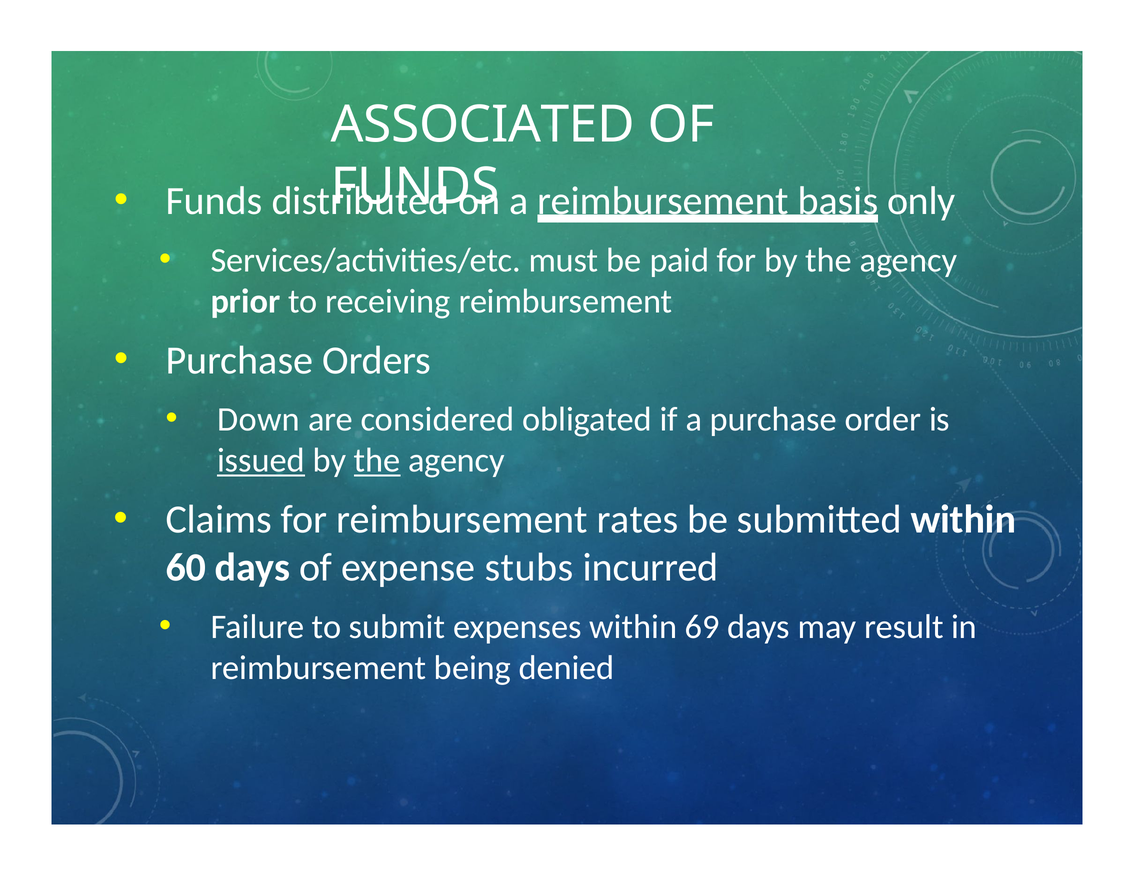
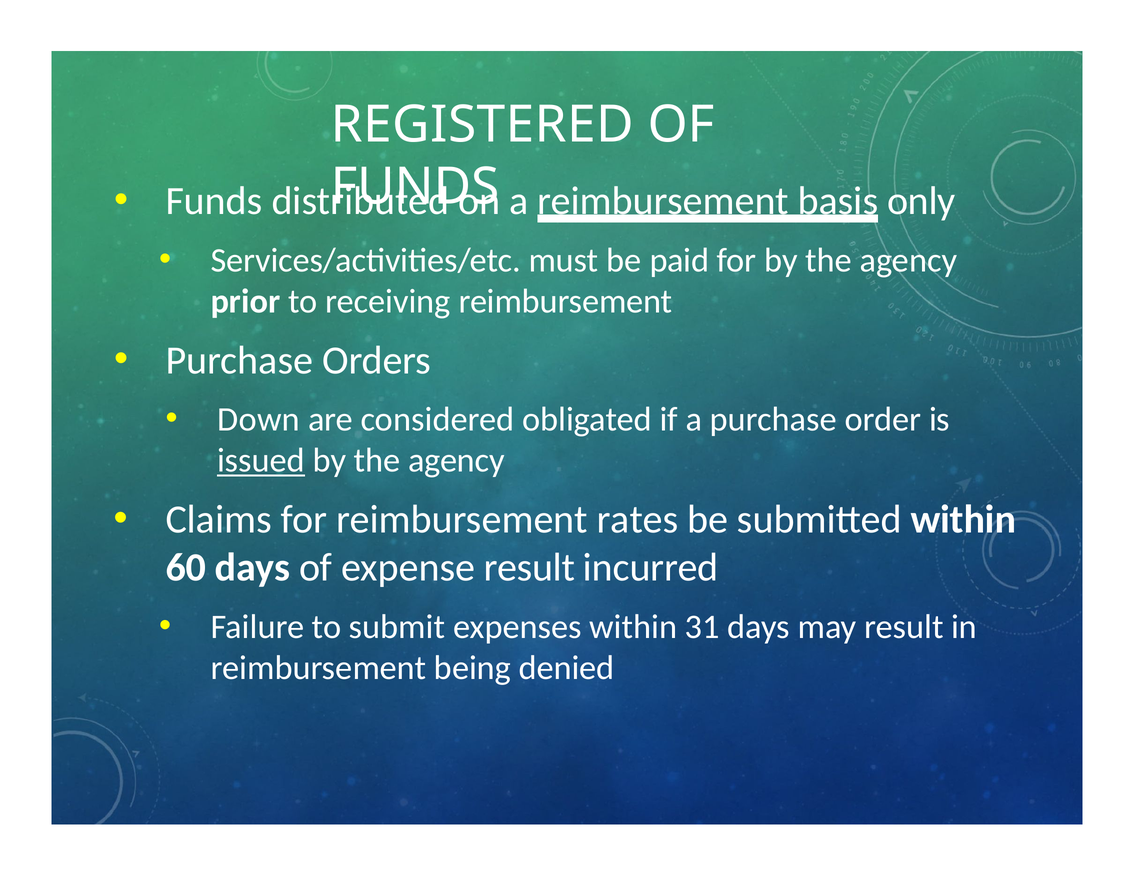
ASSOCIATED: ASSOCIATED -> REGISTERED
the at (377, 461) underline: present -> none
expense stubs: stubs -> result
69: 69 -> 31
